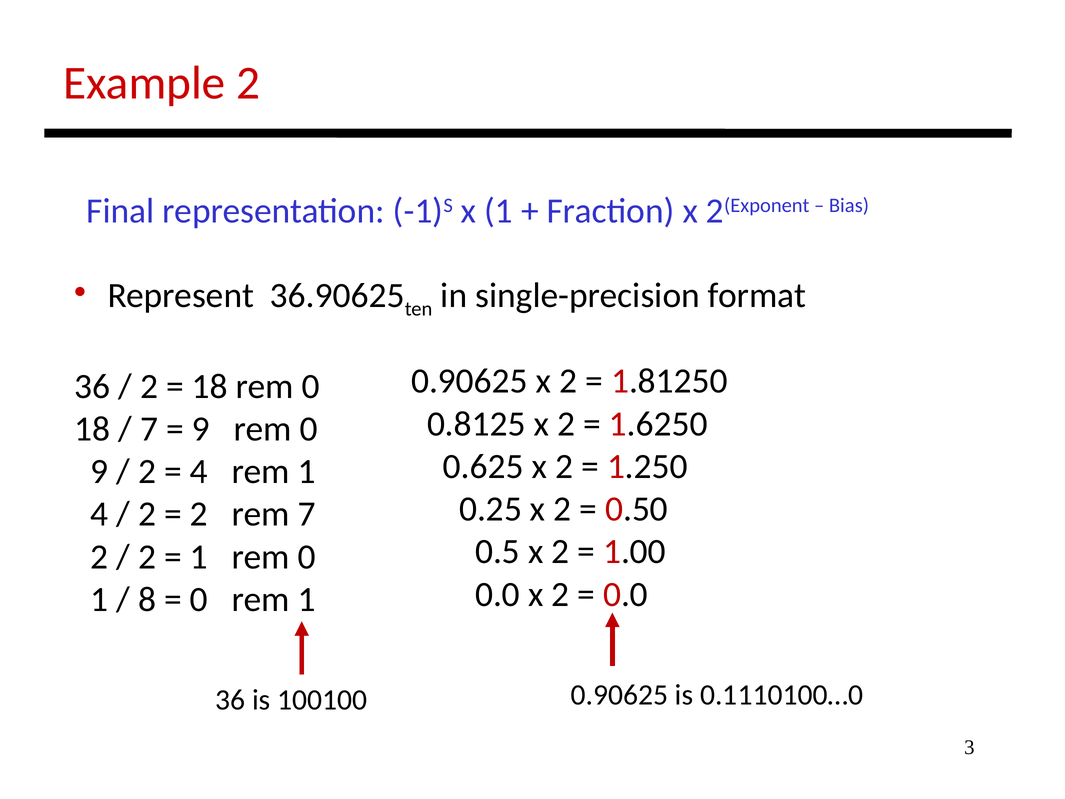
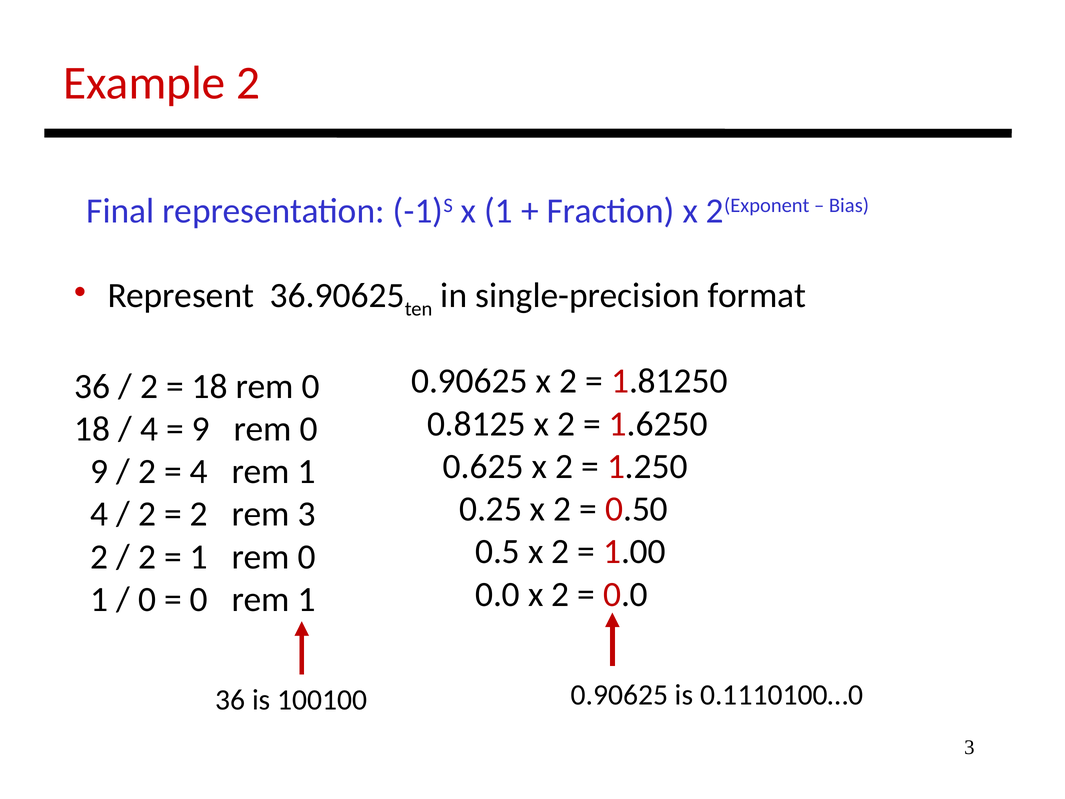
7 at (149, 429): 7 -> 4
rem 7: 7 -> 3
8 at (147, 599): 8 -> 0
